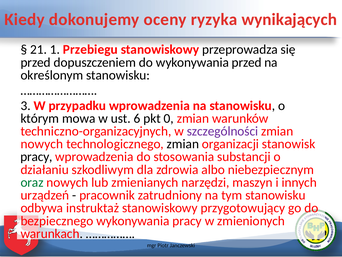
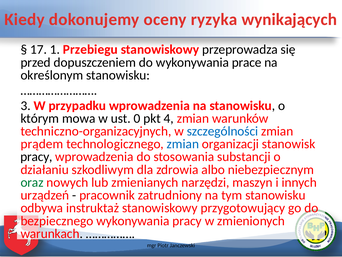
21: 21 -> 17
wykonywania przed: przed -> prace
6: 6 -> 0
0: 0 -> 4
szczególności colour: purple -> blue
nowych at (42, 144): nowych -> prądem
zmian at (183, 144) colour: black -> blue
